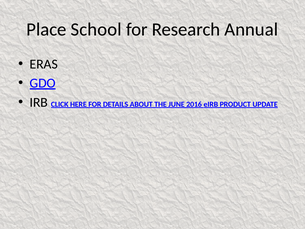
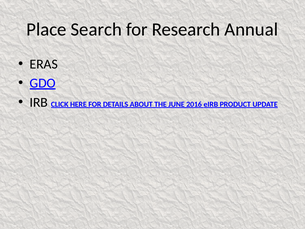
School: School -> Search
